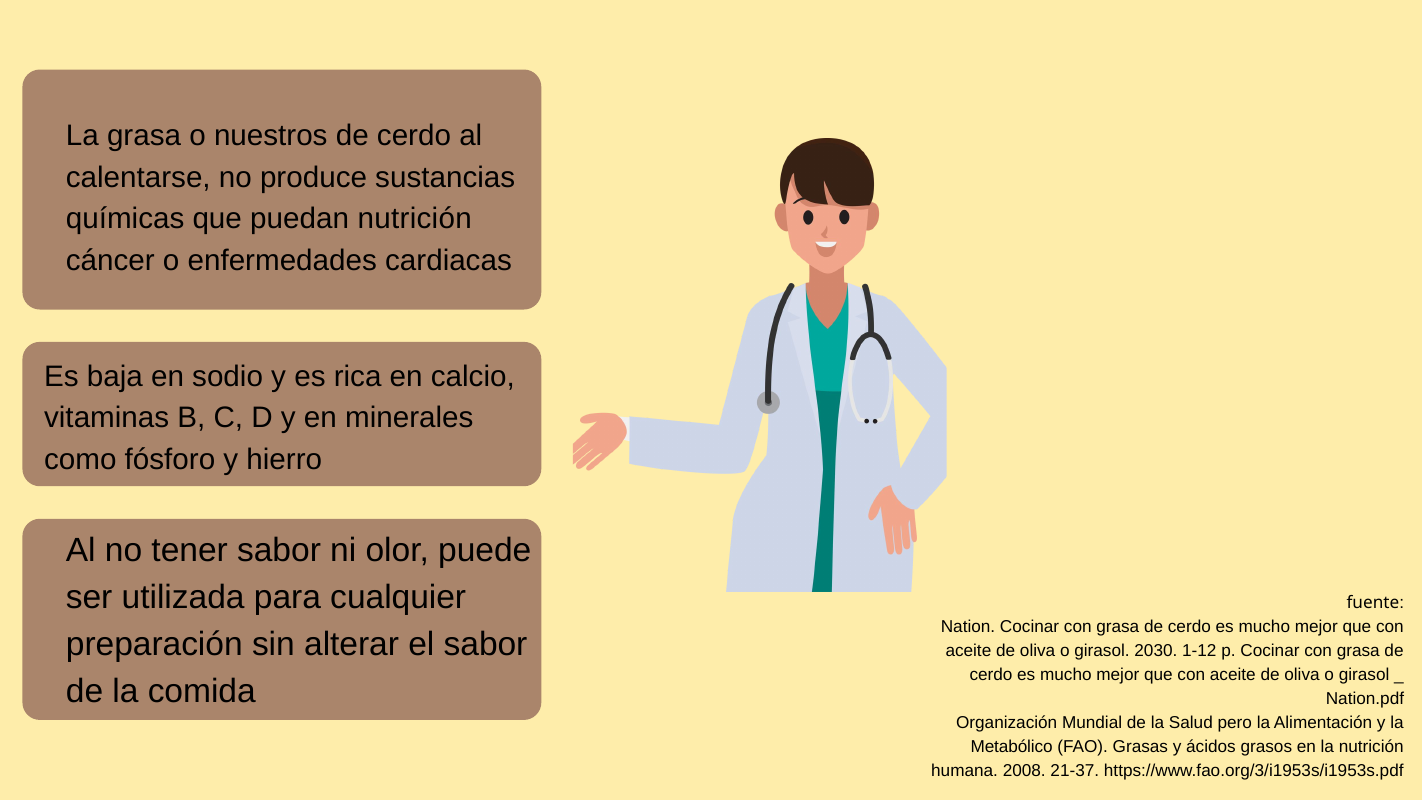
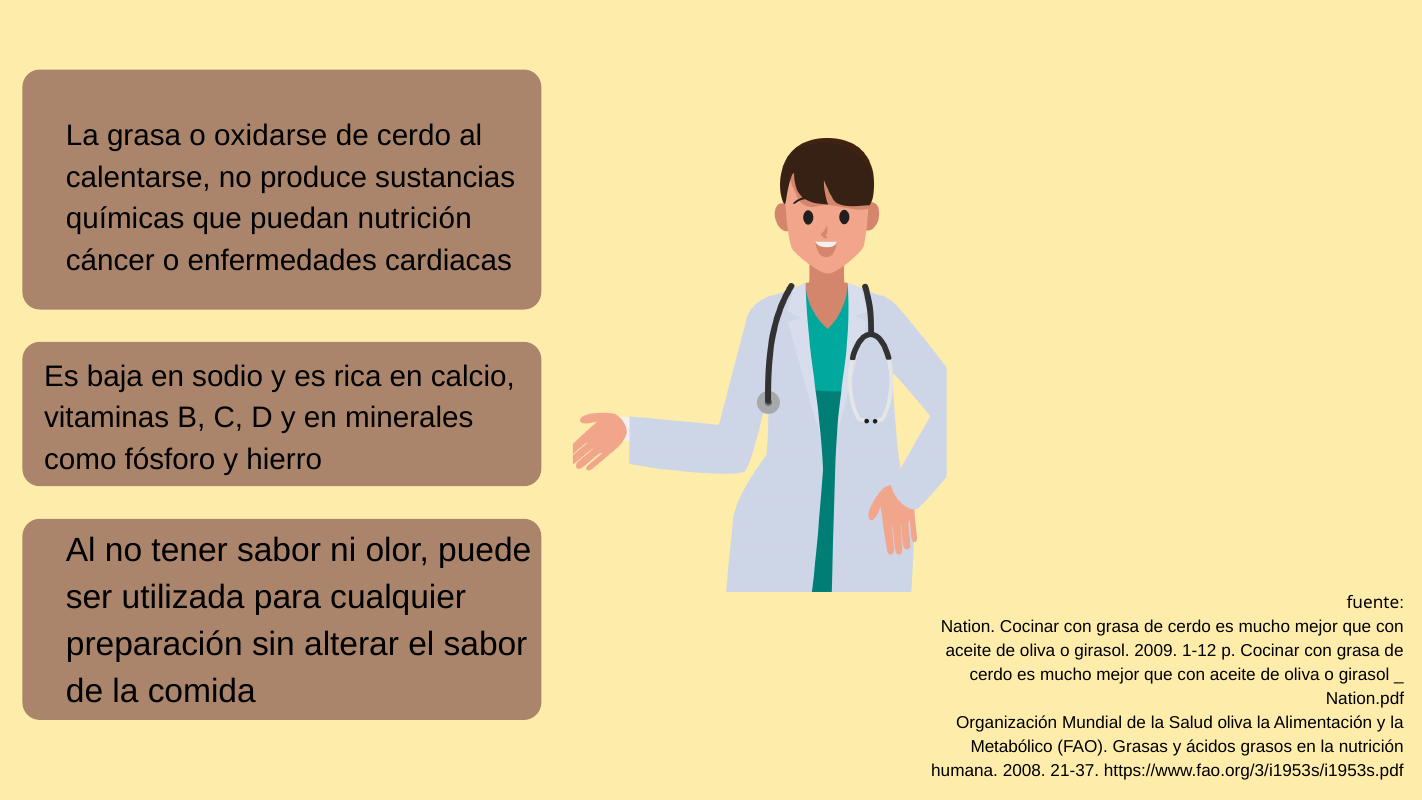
nuestros: nuestros -> oxidarse
2030: 2030 -> 2009
Salud pero: pero -> oliva
